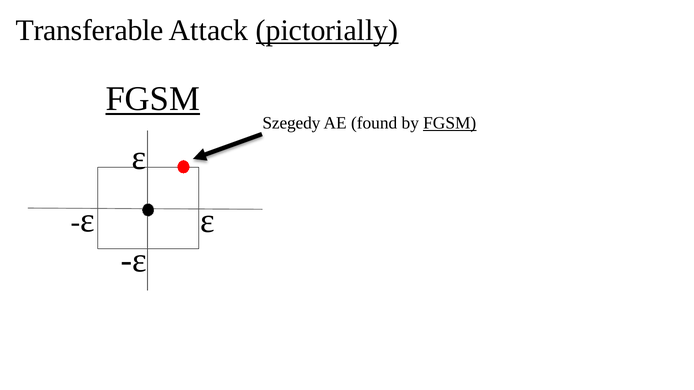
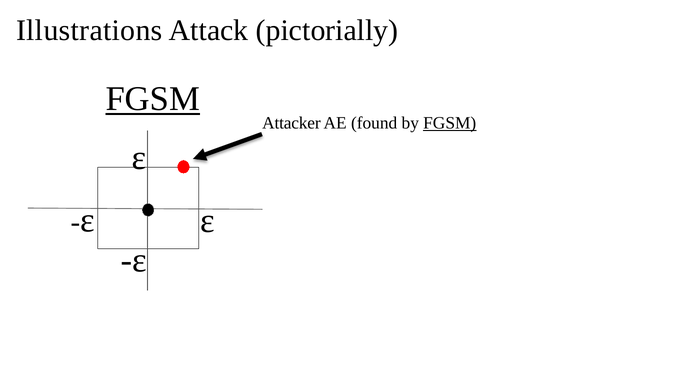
Transferable: Transferable -> Illustrations
pictorially underline: present -> none
Szegedy: Szegedy -> Attacker
